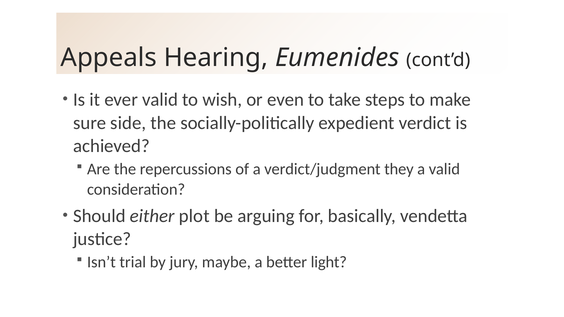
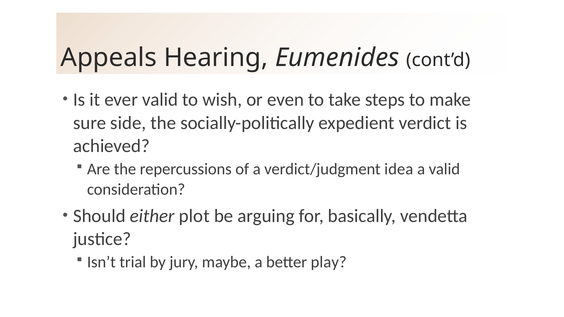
they: they -> idea
light: light -> play
